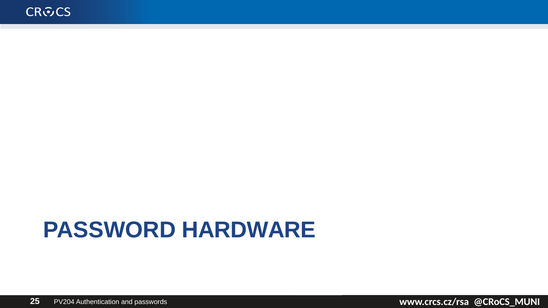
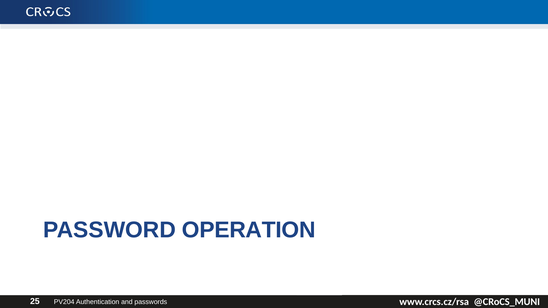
HARDWARE: HARDWARE -> OPERATION
